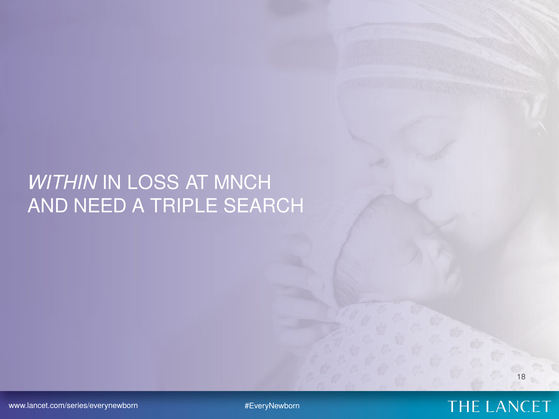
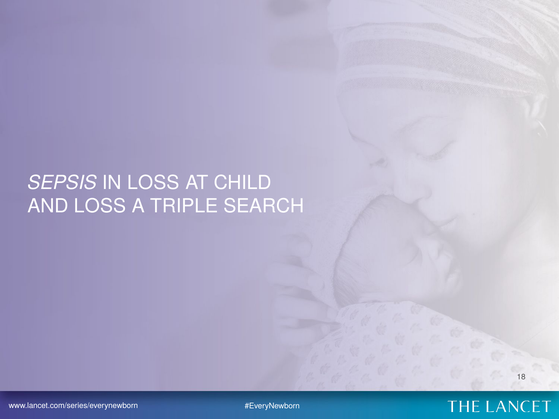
WITHIN: WITHIN -> SEPSIS
MNCH: MNCH -> CHILD
AND NEED: NEED -> LOSS
